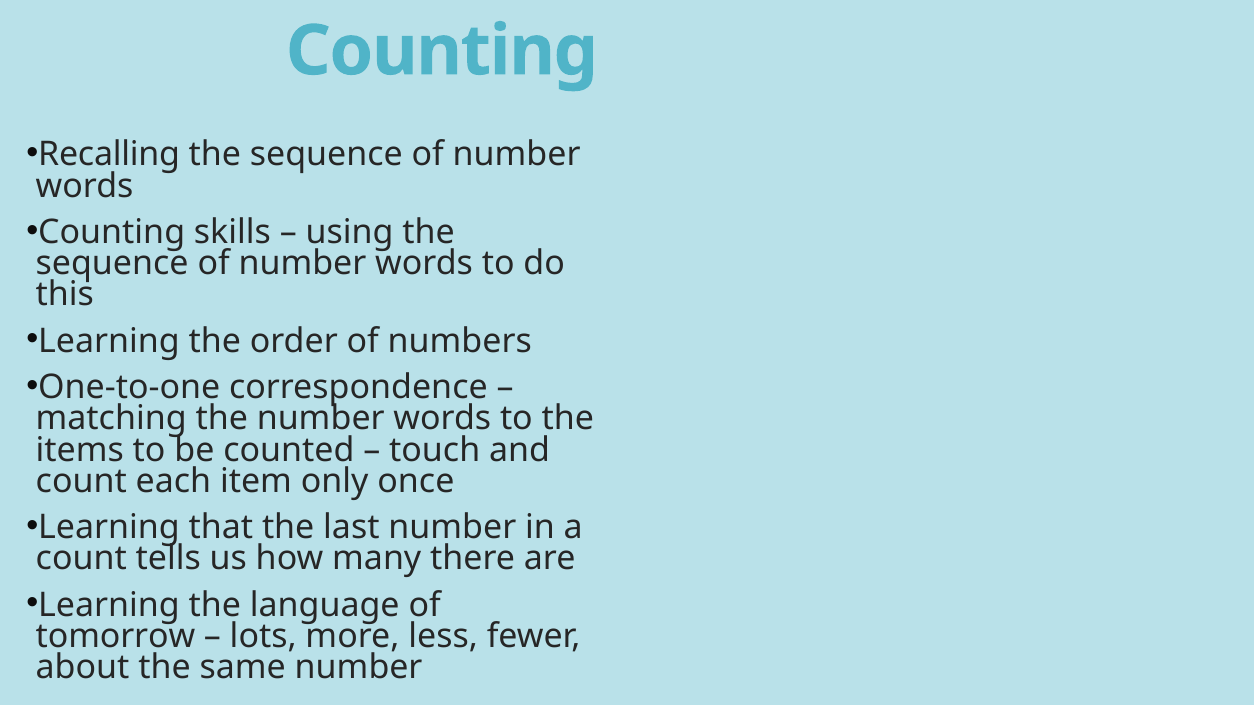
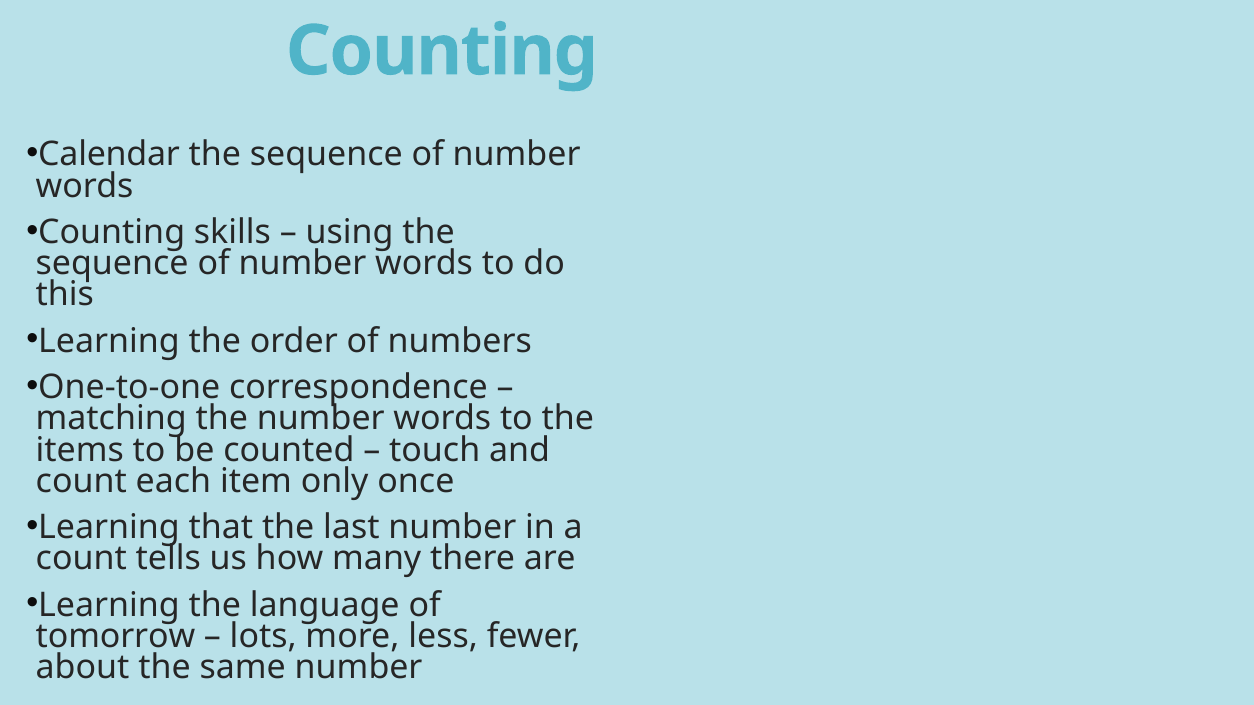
Recalling: Recalling -> Calendar
